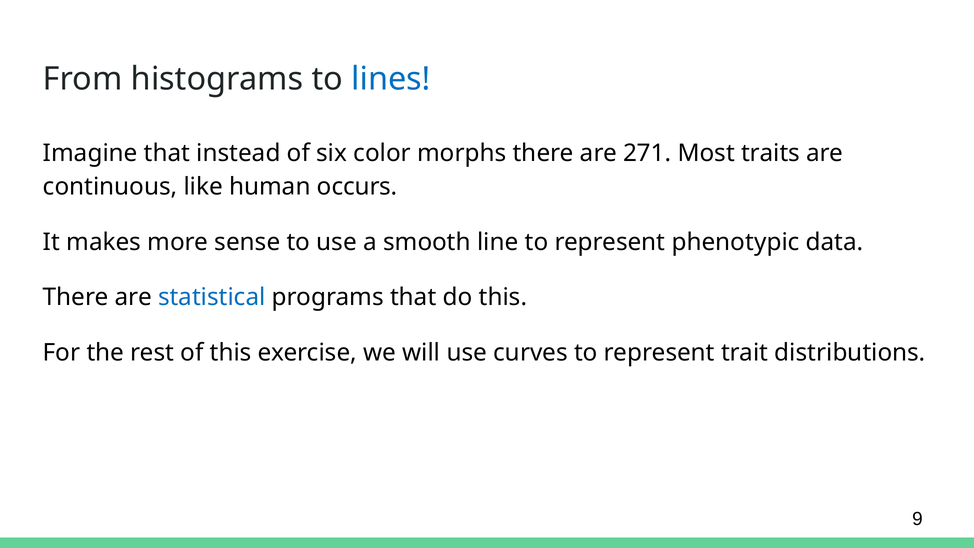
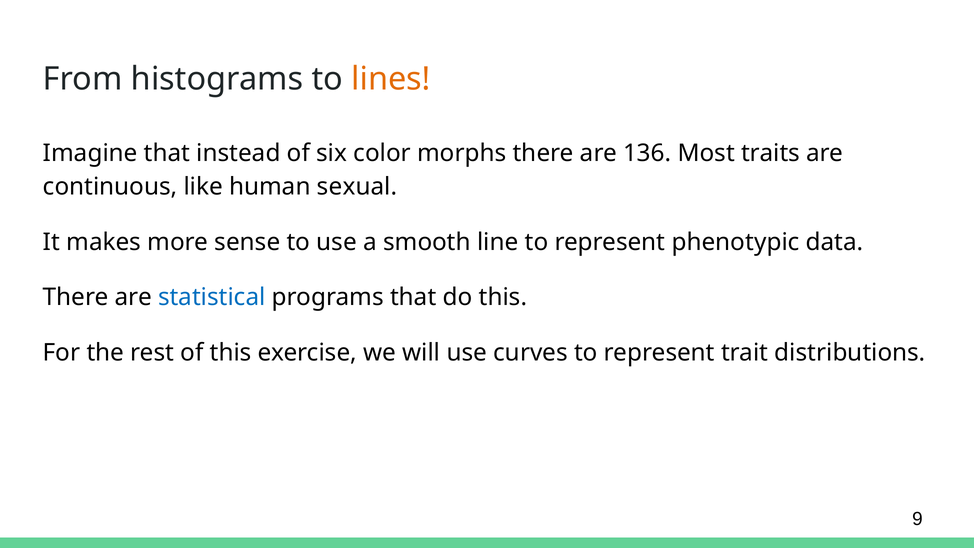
lines colour: blue -> orange
271: 271 -> 136
occurs: occurs -> sexual
